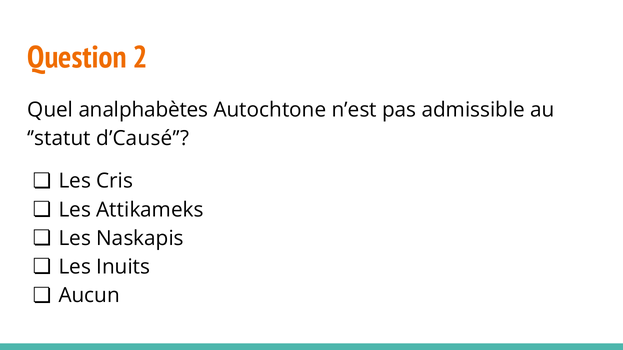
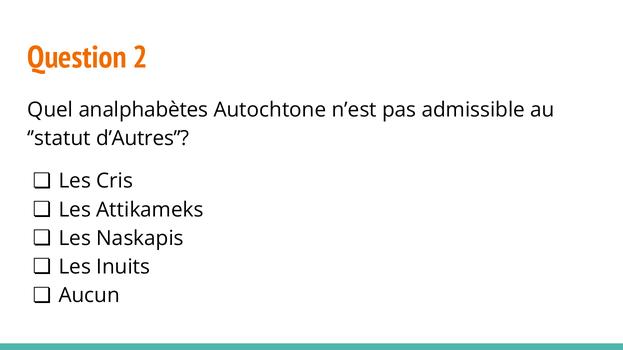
d’Causé: d’Causé -> d’Autres
